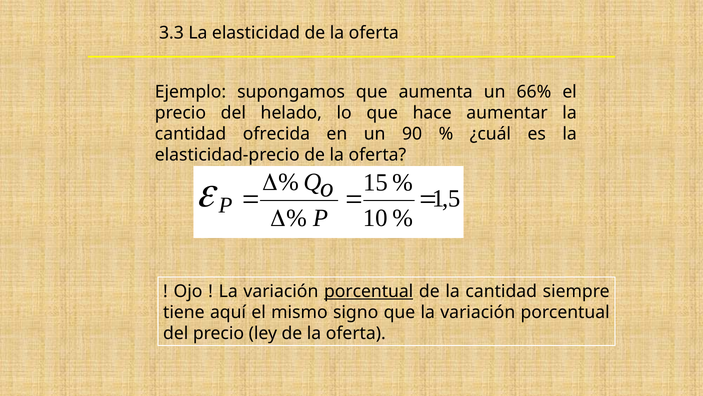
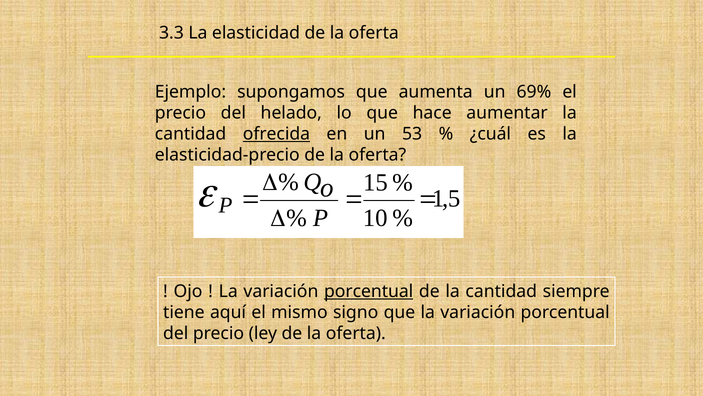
66%: 66% -> 69%
ofrecida underline: none -> present
90: 90 -> 53
